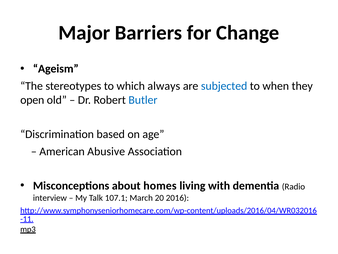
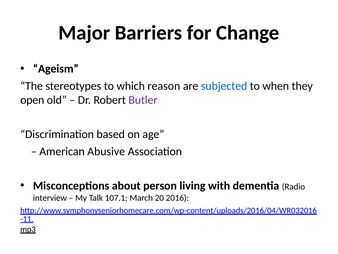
always: always -> reason
Butler colour: blue -> purple
homes: homes -> person
